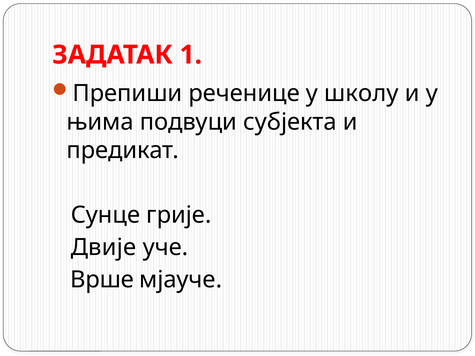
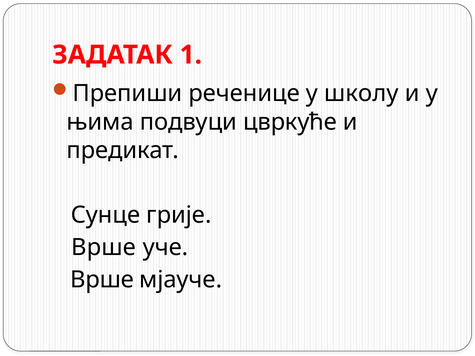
субјекта: субјекта -> цвркуће
Двије at (104, 247): Двије -> Врше
